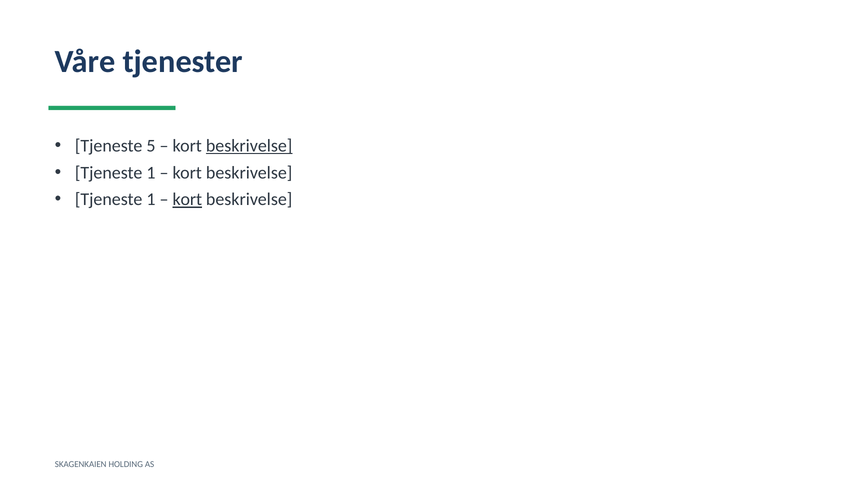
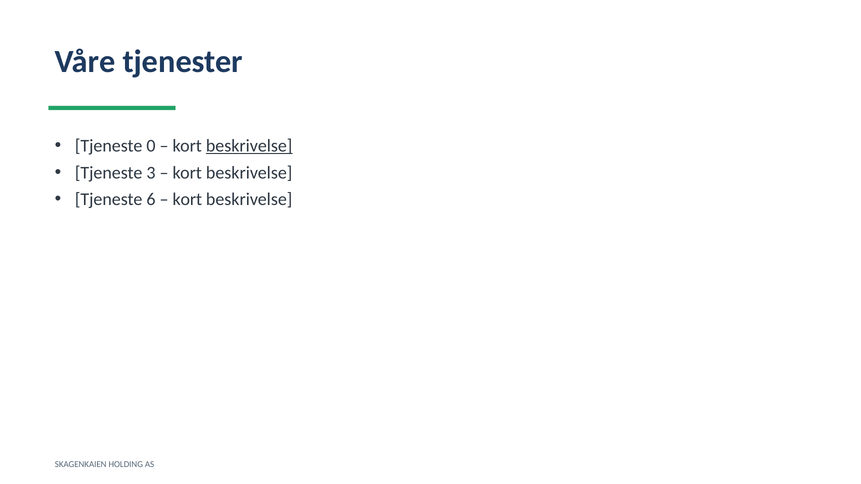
5: 5 -> 0
1 at (151, 173): 1 -> 3
1 at (151, 200): 1 -> 6
kort at (187, 200) underline: present -> none
